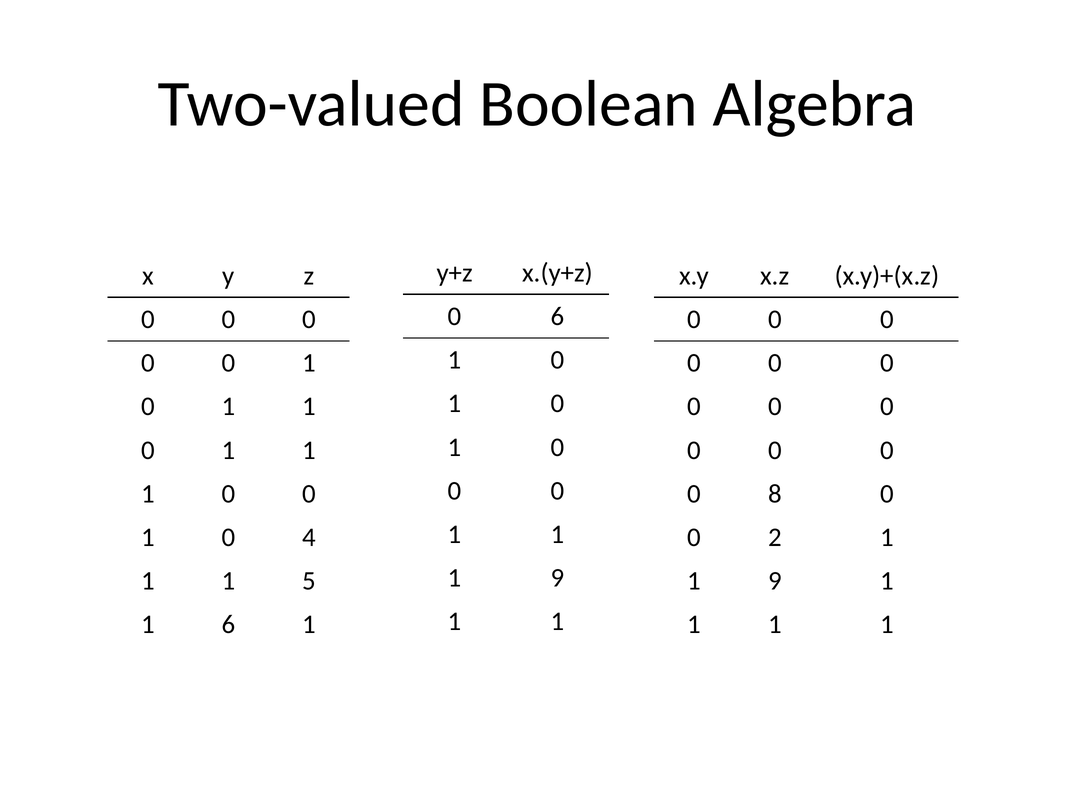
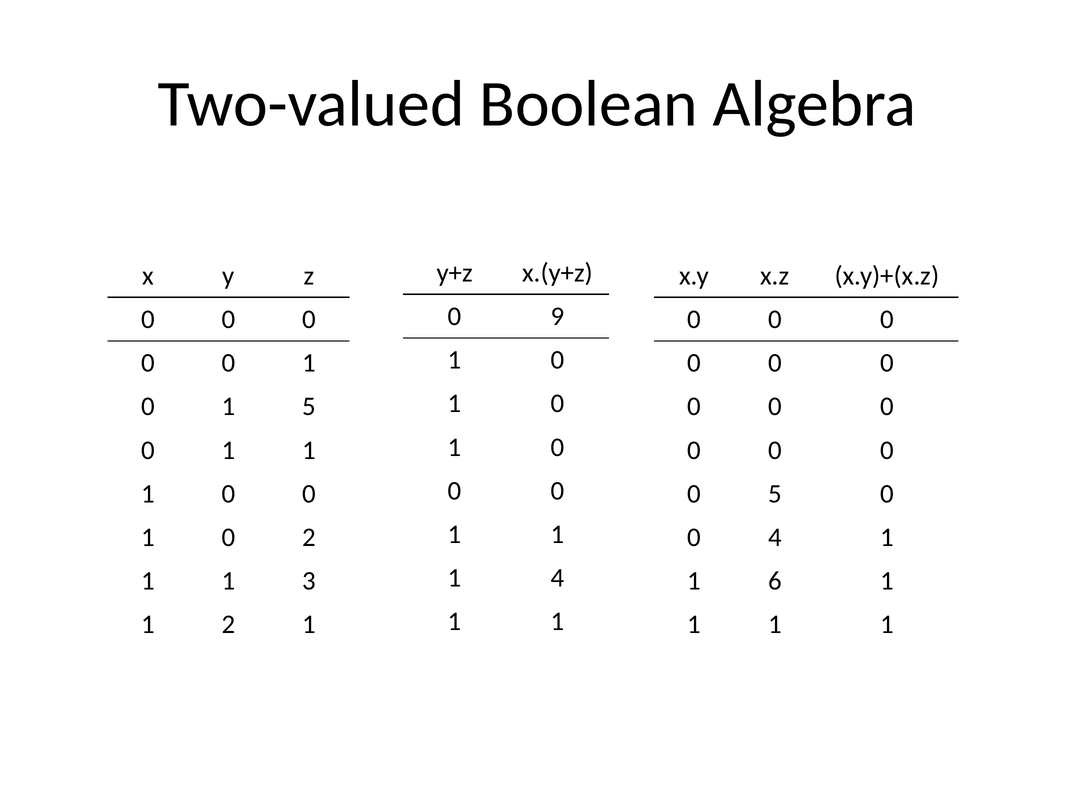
0 6: 6 -> 9
1 at (309, 407): 1 -> 5
0 8: 8 -> 5
0 4: 4 -> 2
0 2: 2 -> 4
9 at (558, 578): 9 -> 4
5: 5 -> 3
9 at (775, 581): 9 -> 6
1 6: 6 -> 2
